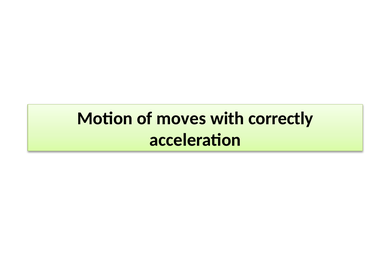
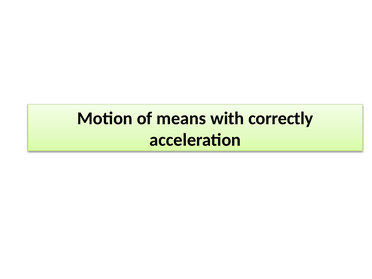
moves: moves -> means
